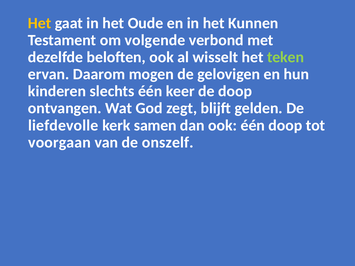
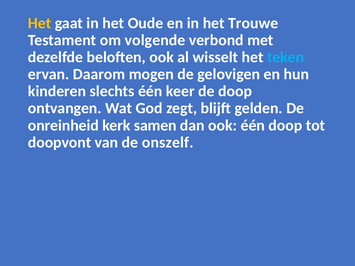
Kunnen: Kunnen -> Trouwe
teken colour: light green -> light blue
liefdevolle: liefdevolle -> onreinheid
voorgaan: voorgaan -> doopvont
